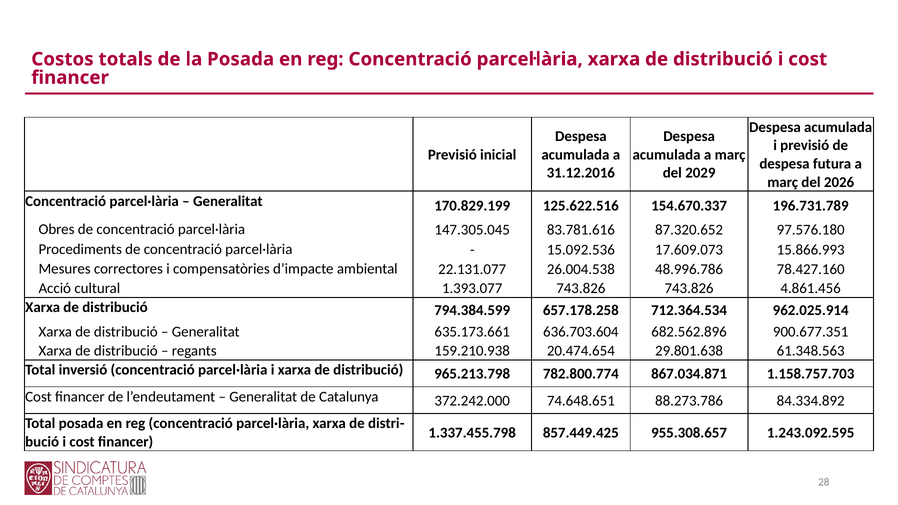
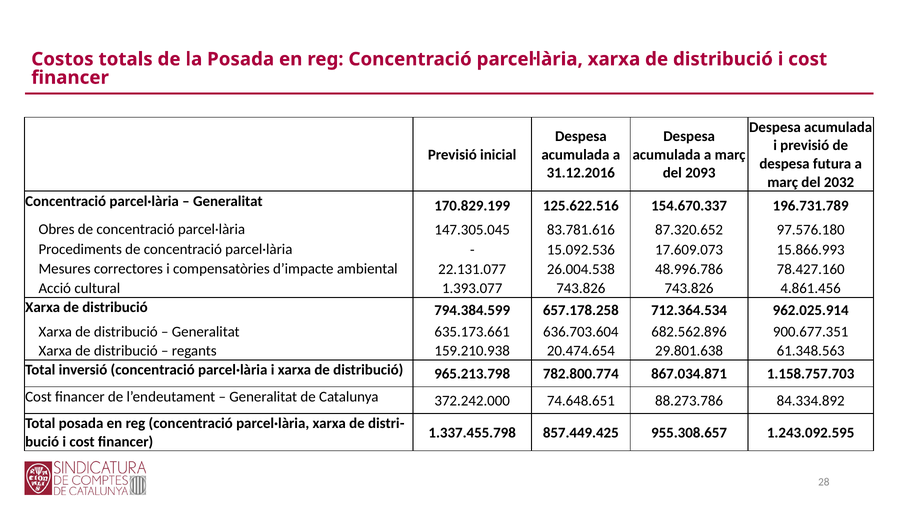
2029: 2029 -> 2093
2026: 2026 -> 2032
